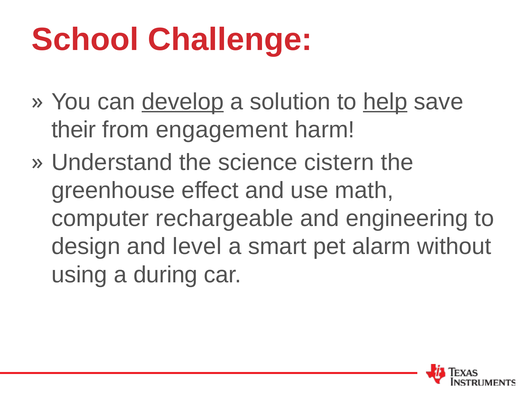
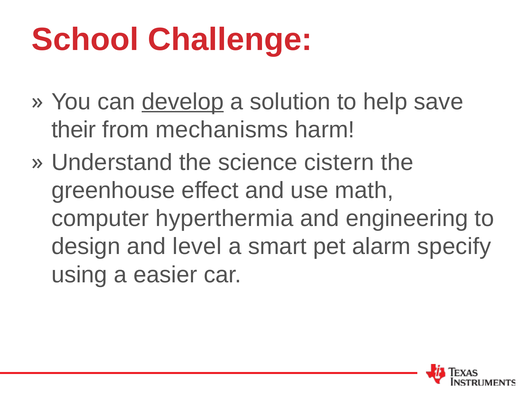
help underline: present -> none
engagement: engagement -> mechanisms
rechargeable: rechargeable -> hyperthermia
without: without -> specify
during: during -> easier
